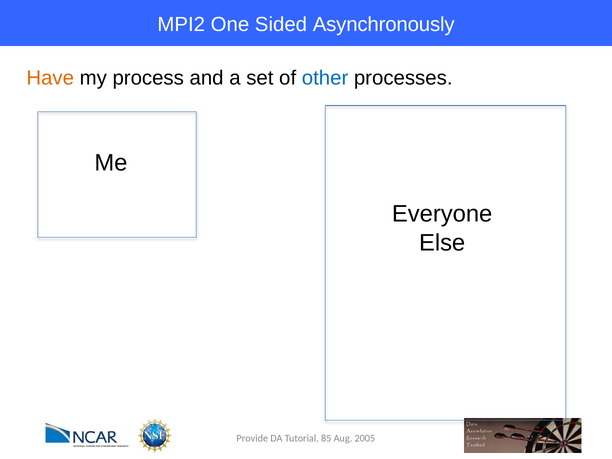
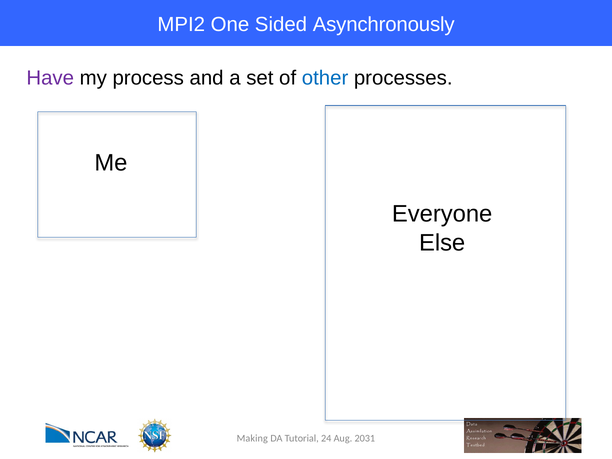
Have colour: orange -> purple
Provide: Provide -> Making
85: 85 -> 24
2005: 2005 -> 2031
